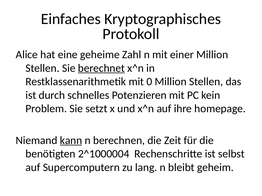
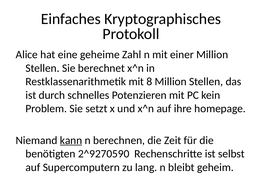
berechnet underline: present -> none
0: 0 -> 8
2^1000004: 2^1000004 -> 2^9270590
